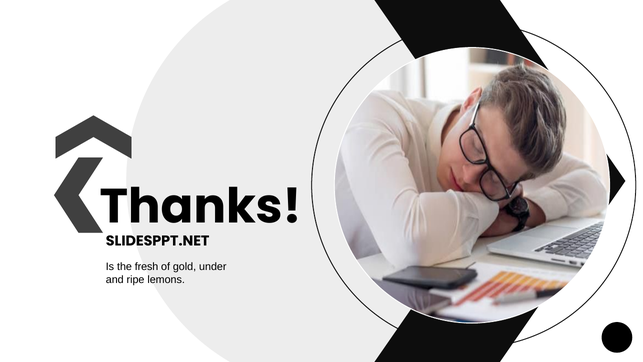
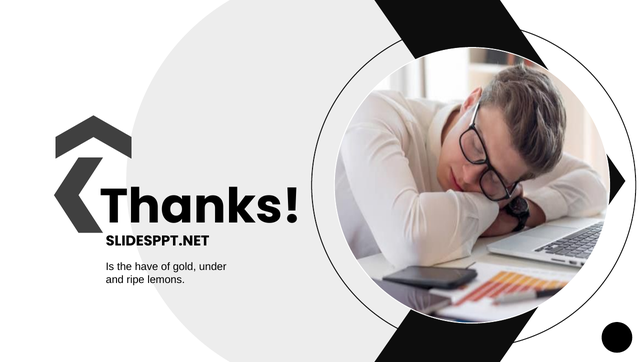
fresh: fresh -> have
